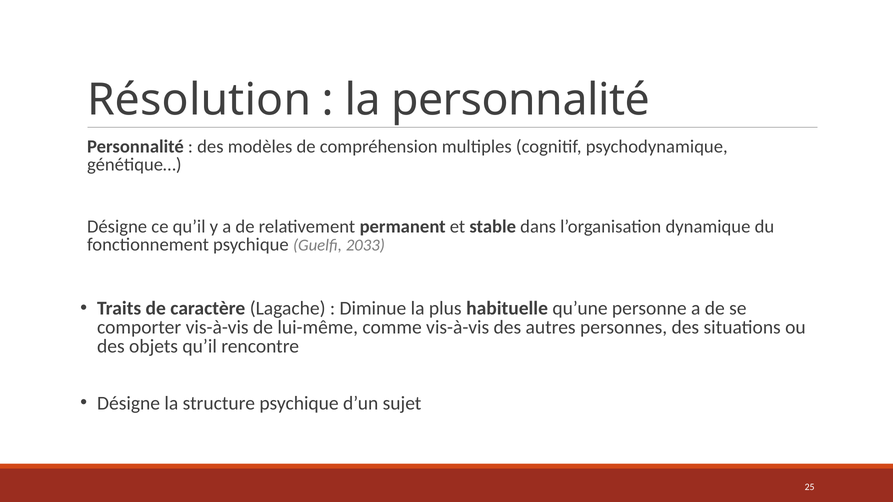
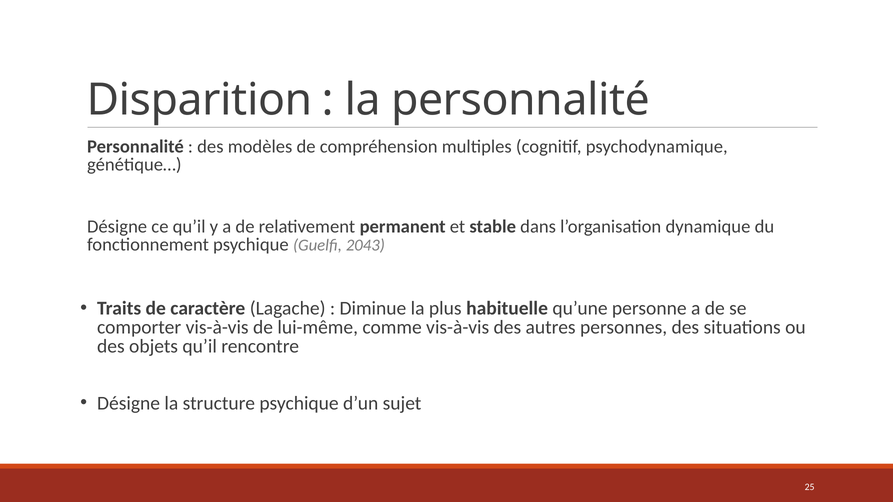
Résolution: Résolution -> Disparition
2033: 2033 -> 2043
